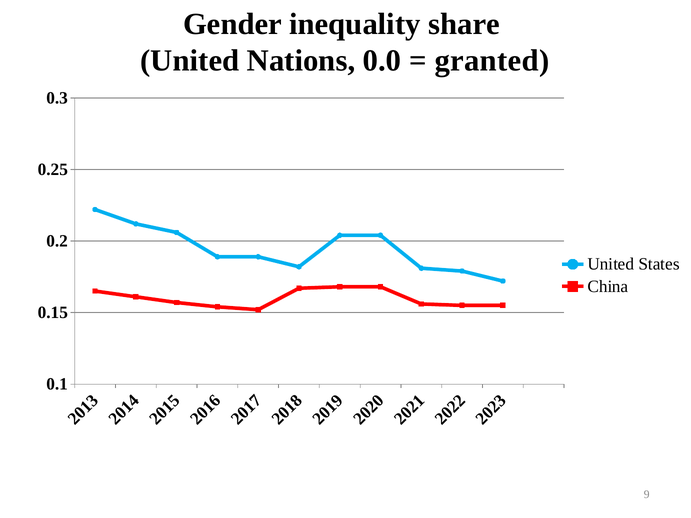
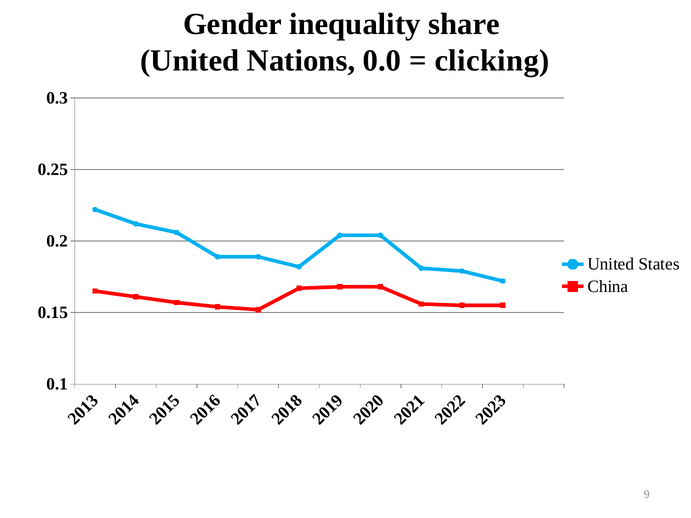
granted: granted -> clicking
